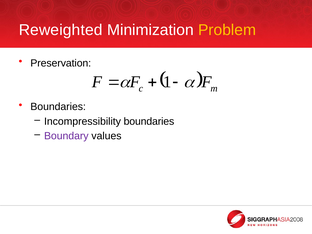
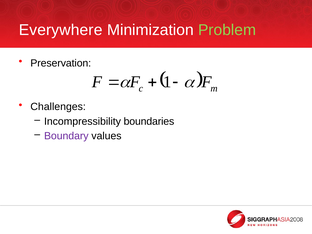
Reweighted: Reweighted -> Everywhere
Problem colour: yellow -> light green
Boundaries at (58, 107): Boundaries -> Challenges
